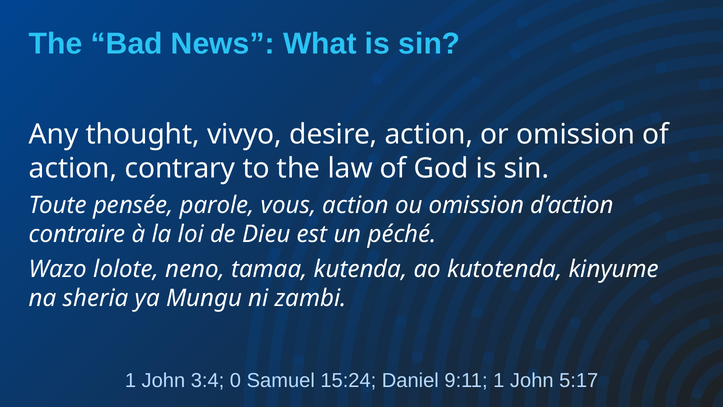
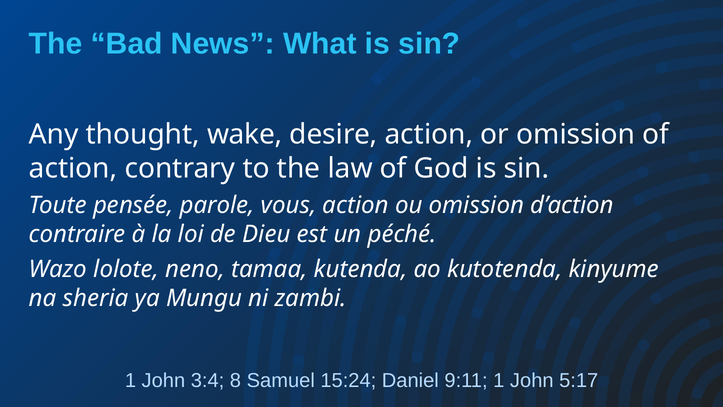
vivyo: vivyo -> wake
0: 0 -> 8
